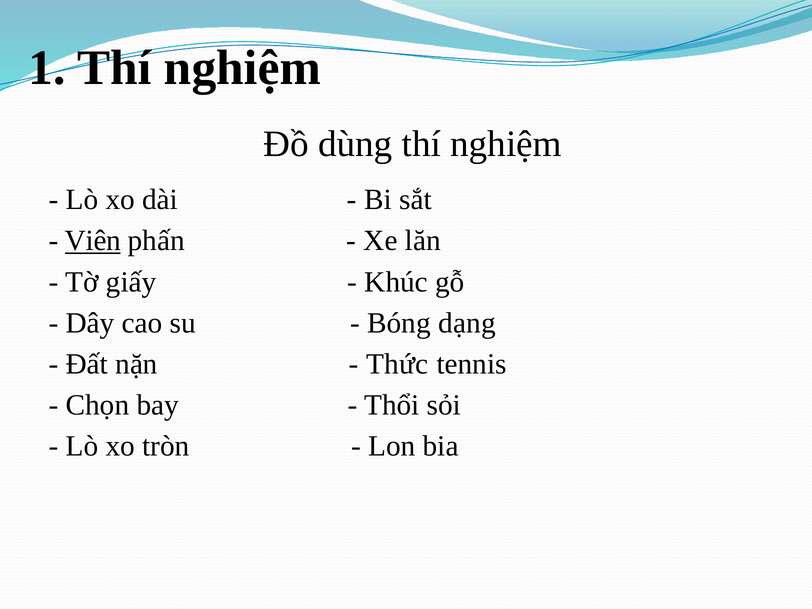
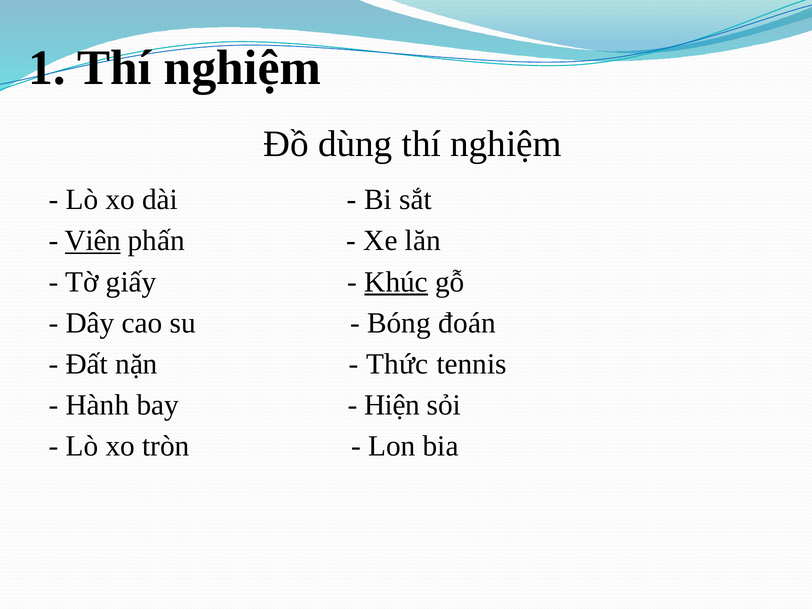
Khúc underline: none -> present
dạng: dạng -> đoán
Chọn: Chọn -> Hành
Thổi: Thổi -> Hiện
